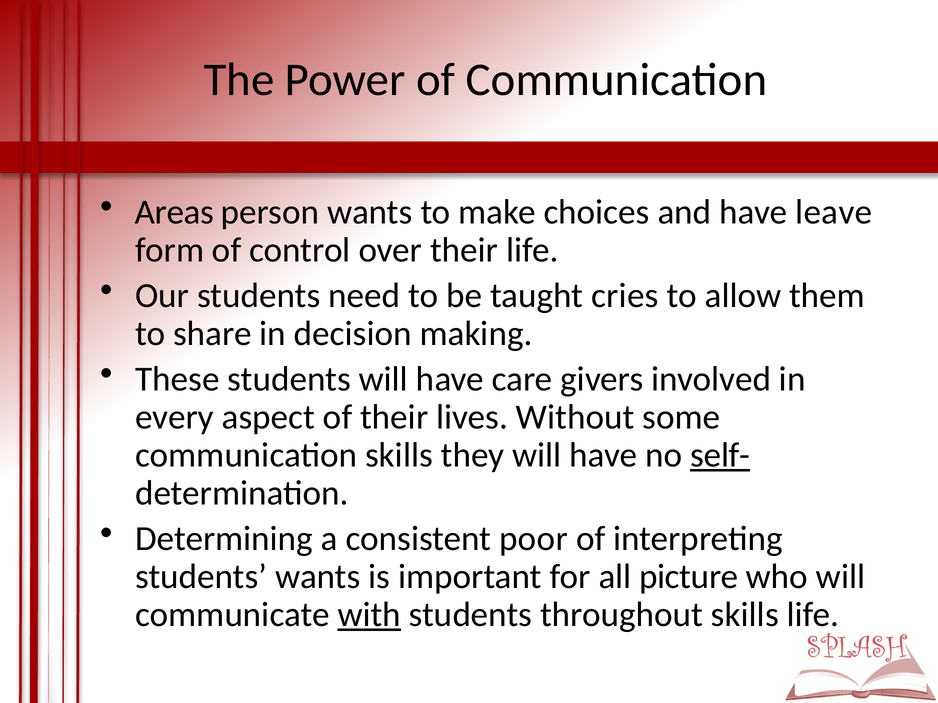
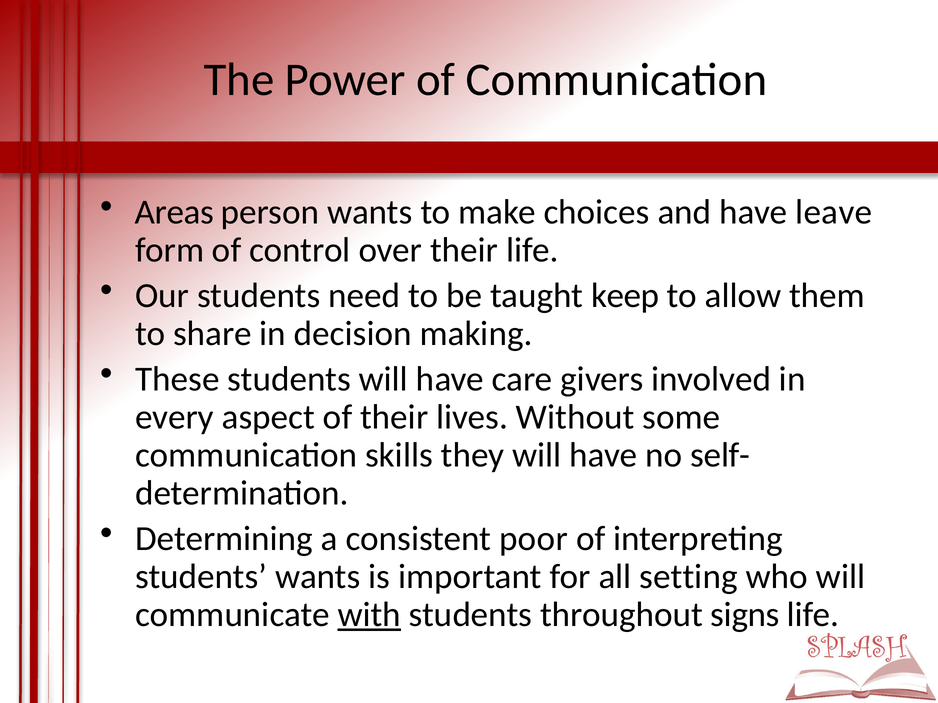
cries: cries -> keep
self- underline: present -> none
picture: picture -> setting
throughout skills: skills -> signs
